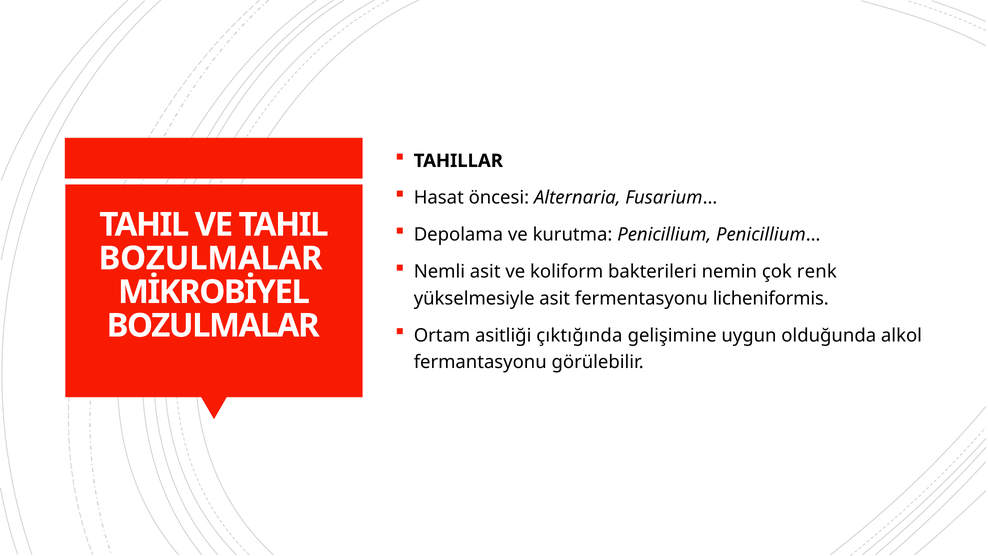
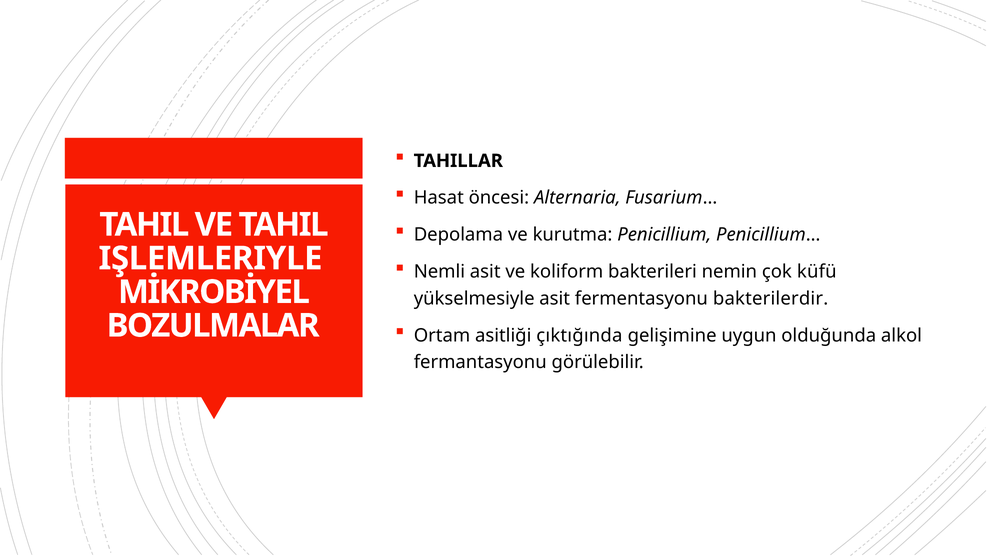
BOZULMALAR at (211, 258): BOZULMALAR -> IŞLEMLERIYLE
renk: renk -> küfü
licheniformis: licheniformis -> bakterilerdir
